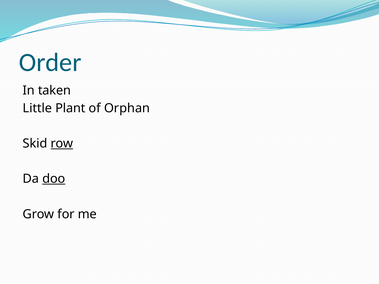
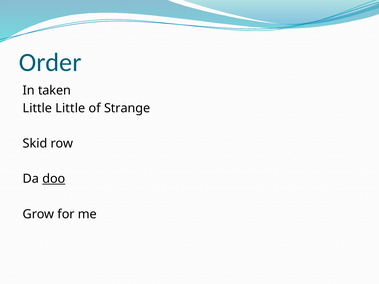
Little Plant: Plant -> Little
Orphan: Orphan -> Strange
row underline: present -> none
